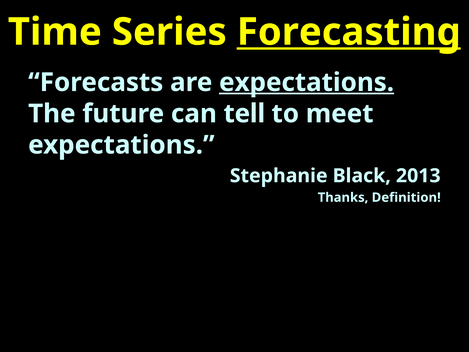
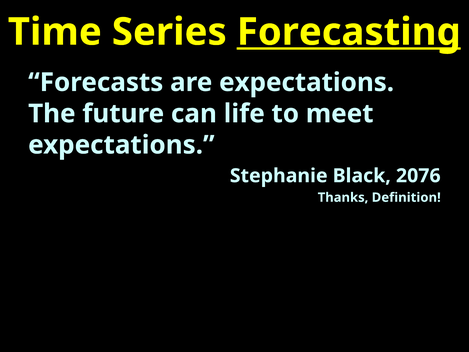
expectations at (307, 82) underline: present -> none
tell: tell -> life
2013: 2013 -> 2076
